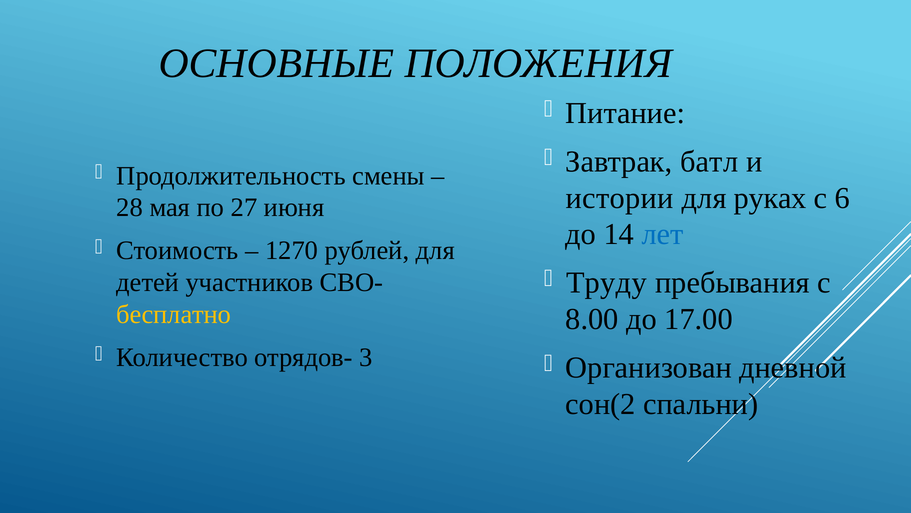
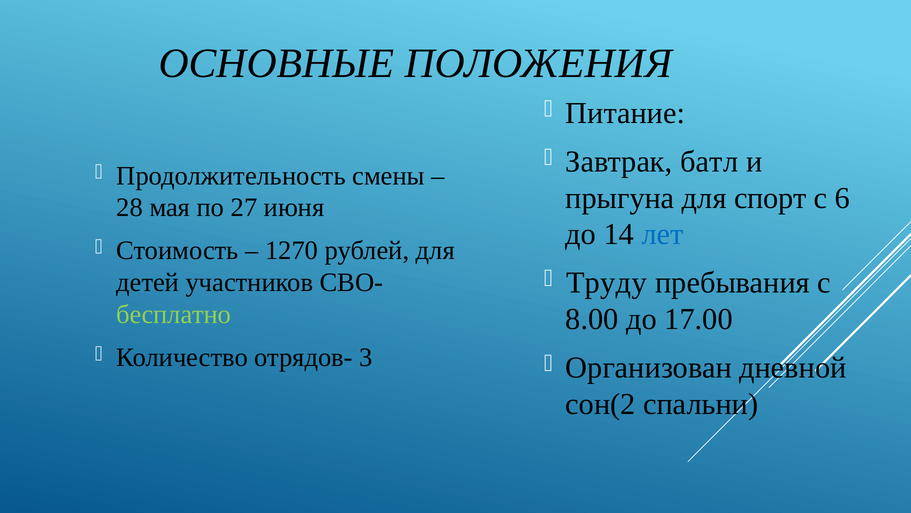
истории: истории -> прыгуна
руках: руках -> спорт
бесплатно colour: yellow -> light green
